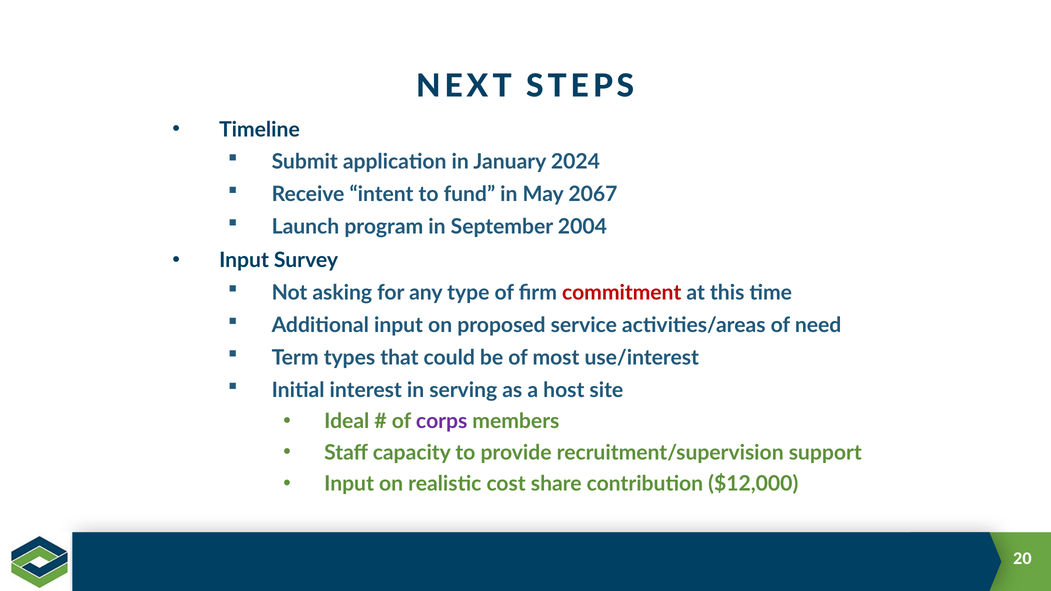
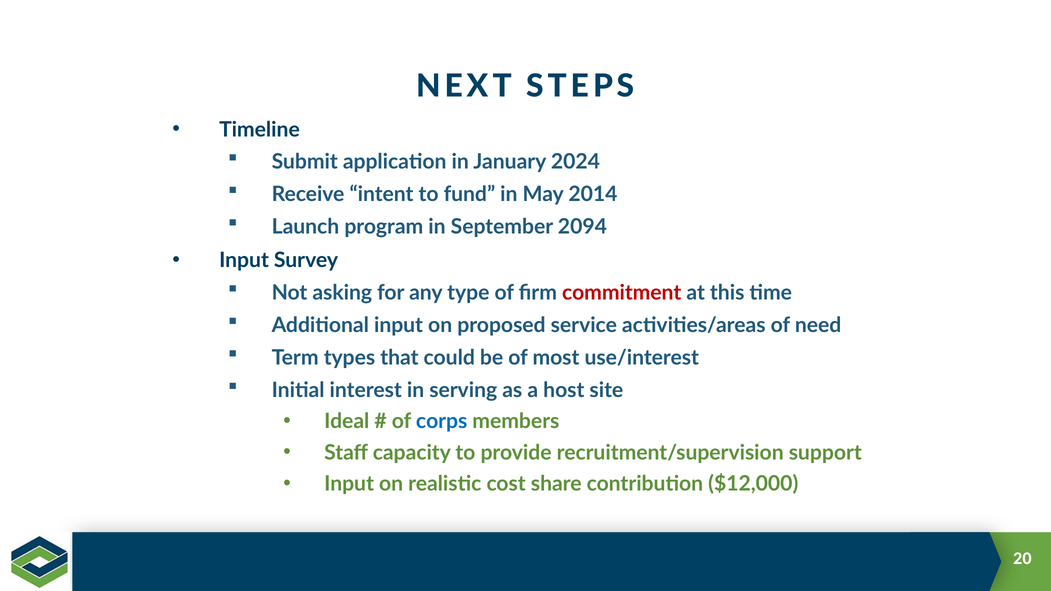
2067: 2067 -> 2014
2004: 2004 -> 2094
corps colour: purple -> blue
